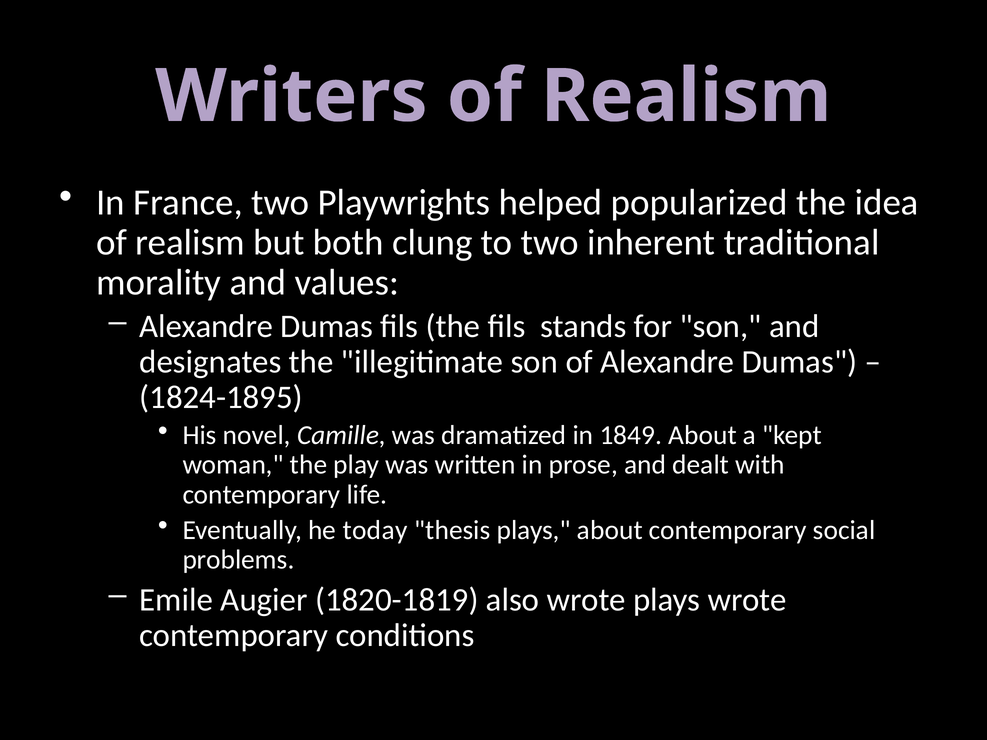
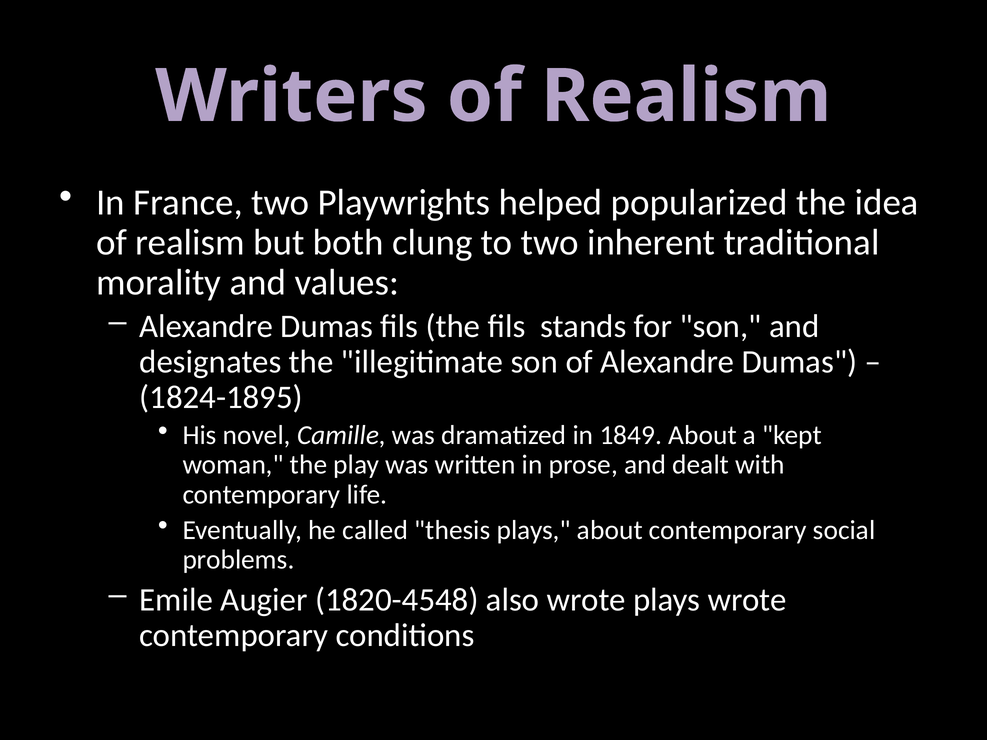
today: today -> called
1820-1819: 1820-1819 -> 1820-4548
